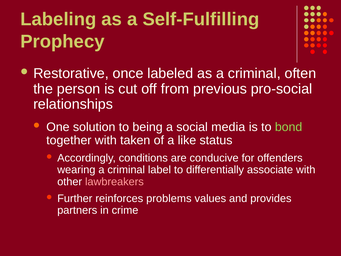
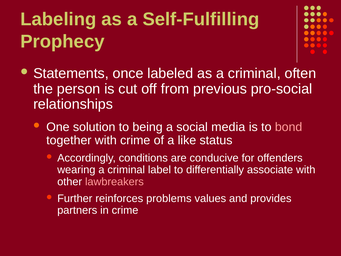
Restorative: Restorative -> Statements
bond colour: light green -> pink
with taken: taken -> crime
